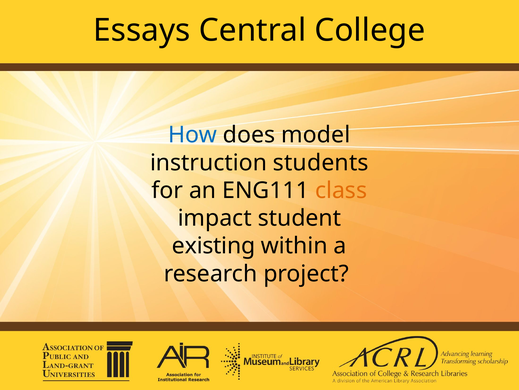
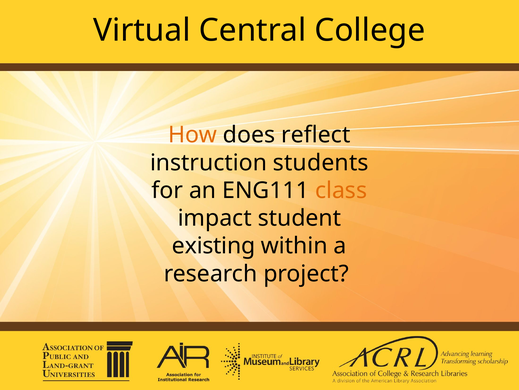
Essays: Essays -> Virtual
How colour: blue -> orange
model: model -> reflect
